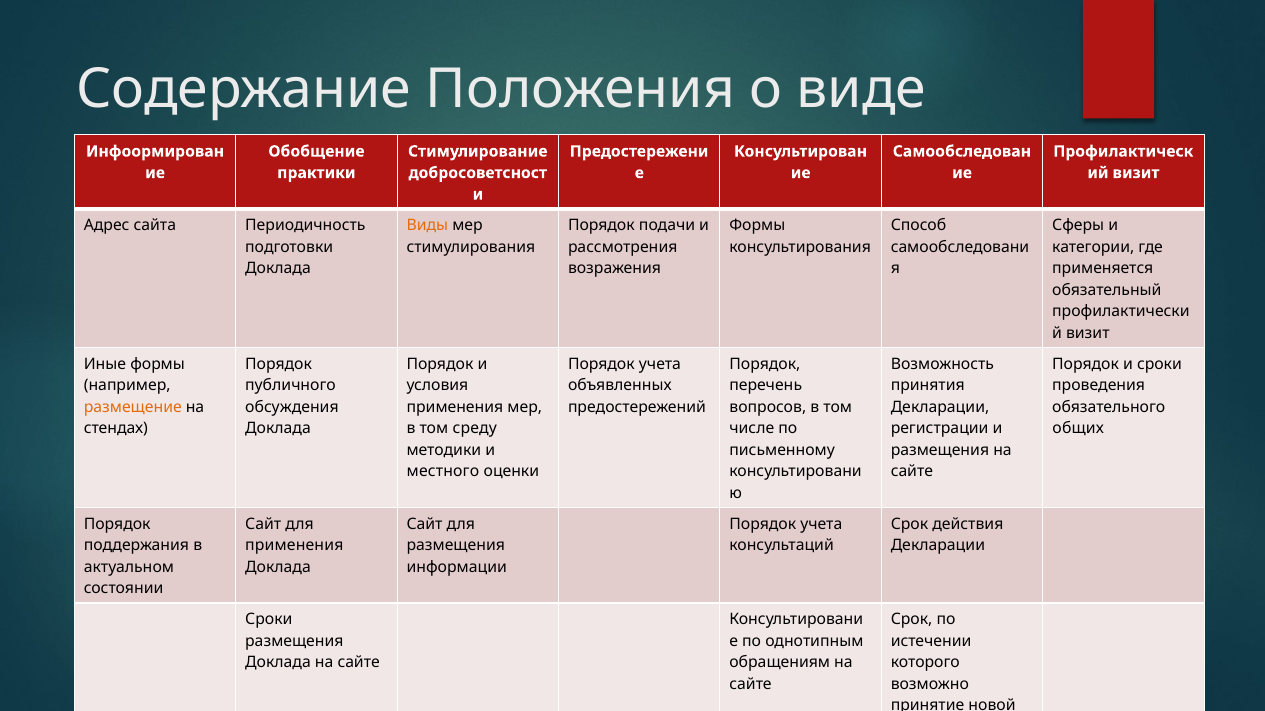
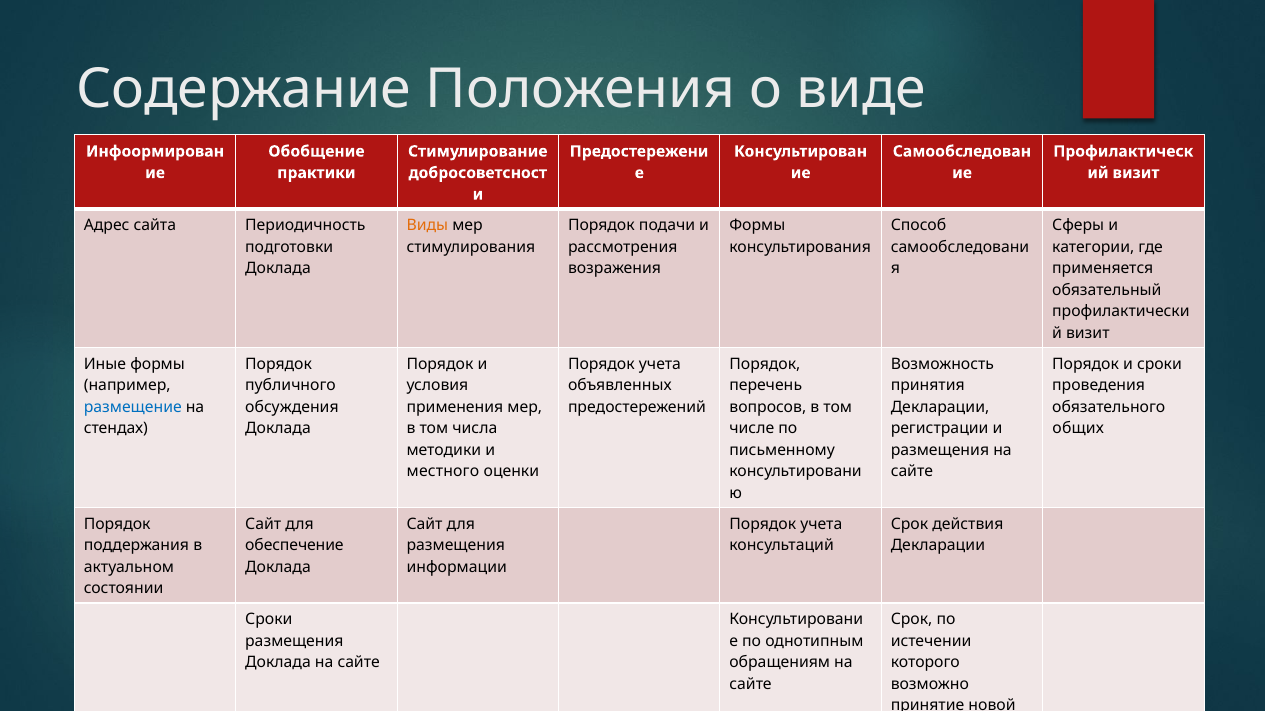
размещение colour: orange -> blue
среду: среду -> числа
применения at (294, 546): применения -> обеспечение
